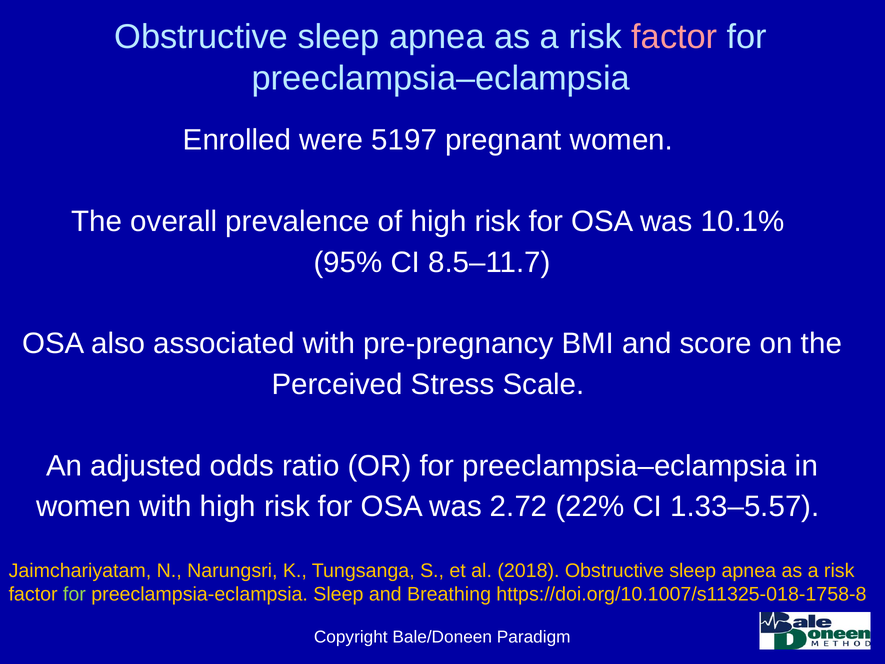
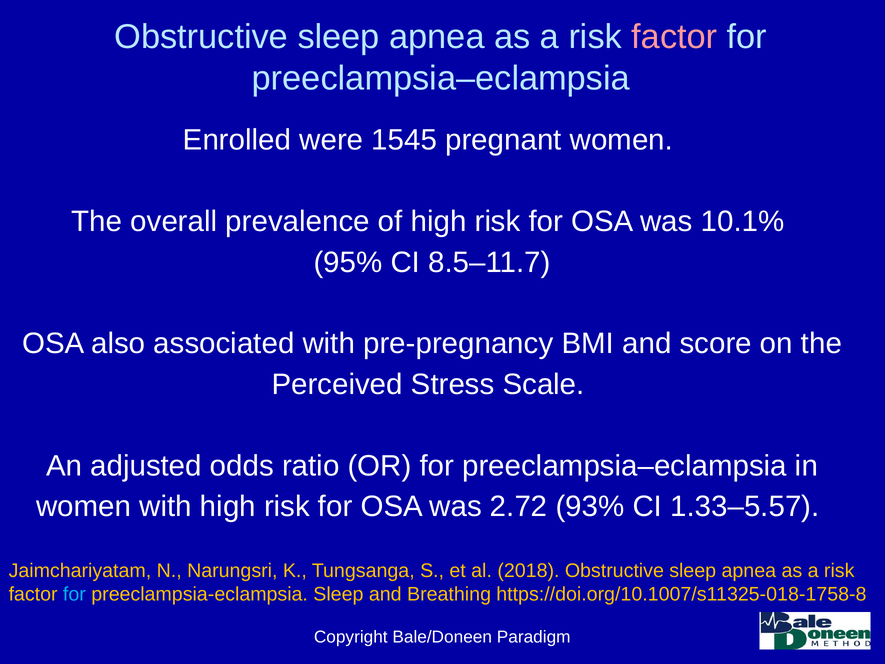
5197: 5197 -> 1545
22%: 22% -> 93%
for at (74, 594) colour: light green -> light blue
